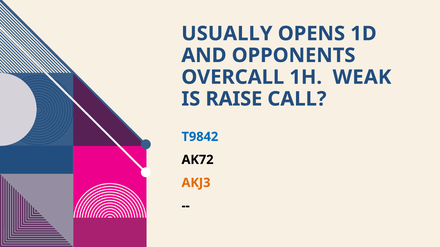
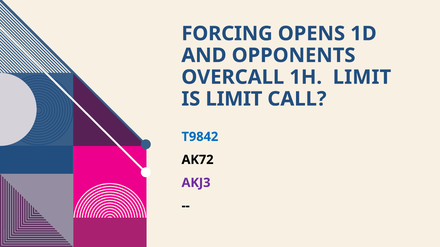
USUALLY: USUALLY -> FORCING
1H WEAK: WEAK -> LIMIT
IS RAISE: RAISE -> LIMIT
AKJ3 colour: orange -> purple
